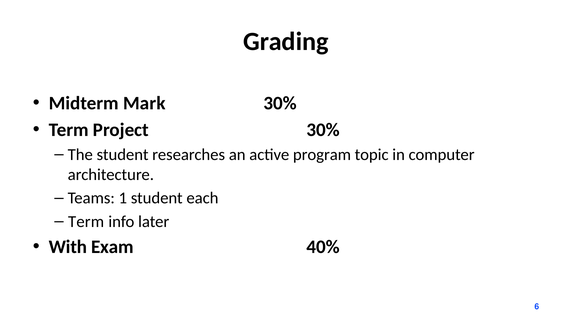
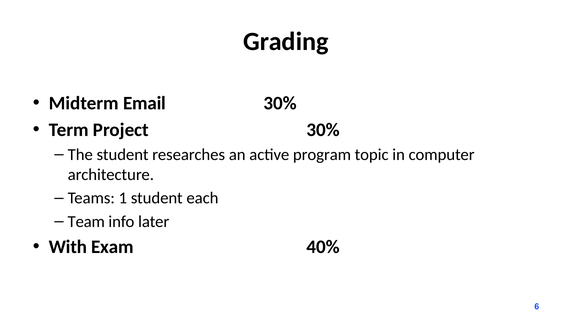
Mark: Mark -> Email
Term at (86, 221): Term -> Team
